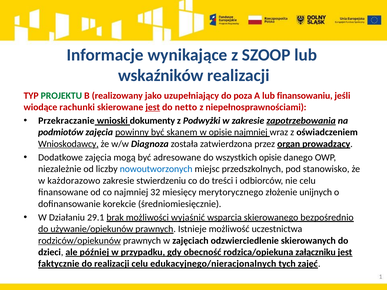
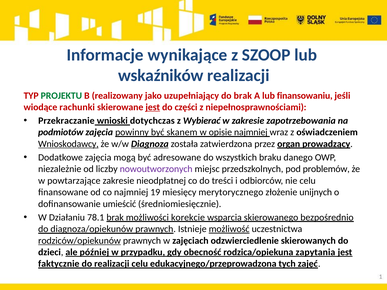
do poza: poza -> brak
netto: netto -> części
dokumenty: dokumenty -> dotychczas
Podwyżki: Podwyżki -> Wybierać
zapotrzebowania underline: present -> none
Diagnoza underline: none -> present
wszystkich opisie: opisie -> braku
nowoutworzonych colour: blue -> purple
stanowisko: stanowisko -> problemów
każdorazowo: każdorazowo -> powtarzające
stwierdzeniu: stwierdzeniu -> nieodpłatnej
32: 32 -> 19
korekcie: korekcie -> umieścić
29.1: 29.1 -> 78.1
wyjaśnić: wyjaśnić -> korekcie
używanie/opiekunów: używanie/opiekunów -> diagnoza/opiekunów
możliwość underline: none -> present
załączniku: załączniku -> zapytania
edukacyjnego/nieracjonalnych: edukacyjnego/nieracjonalnych -> edukacyjnego/przeprowadzona
